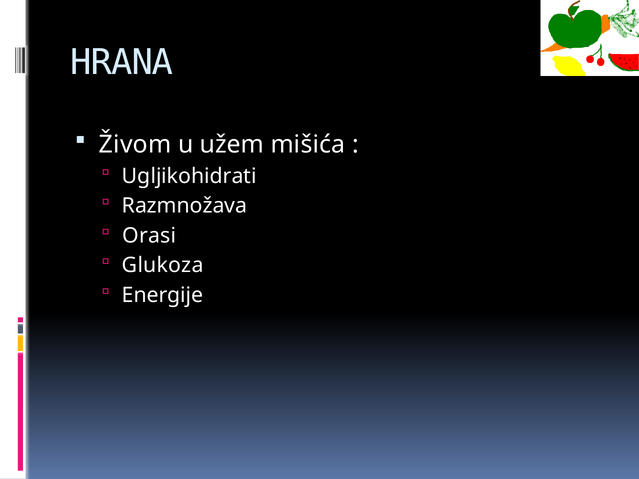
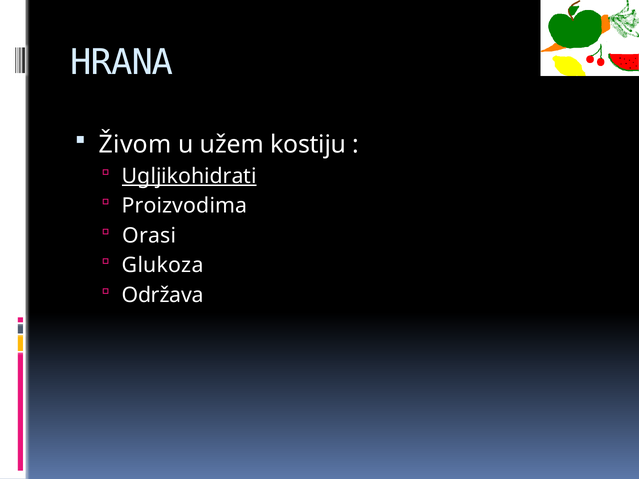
mišića: mišića -> kostiju
Ugljikohidrati underline: none -> present
Razmnožava: Razmnožava -> Proizvodima
Energije: Energije -> Održava
